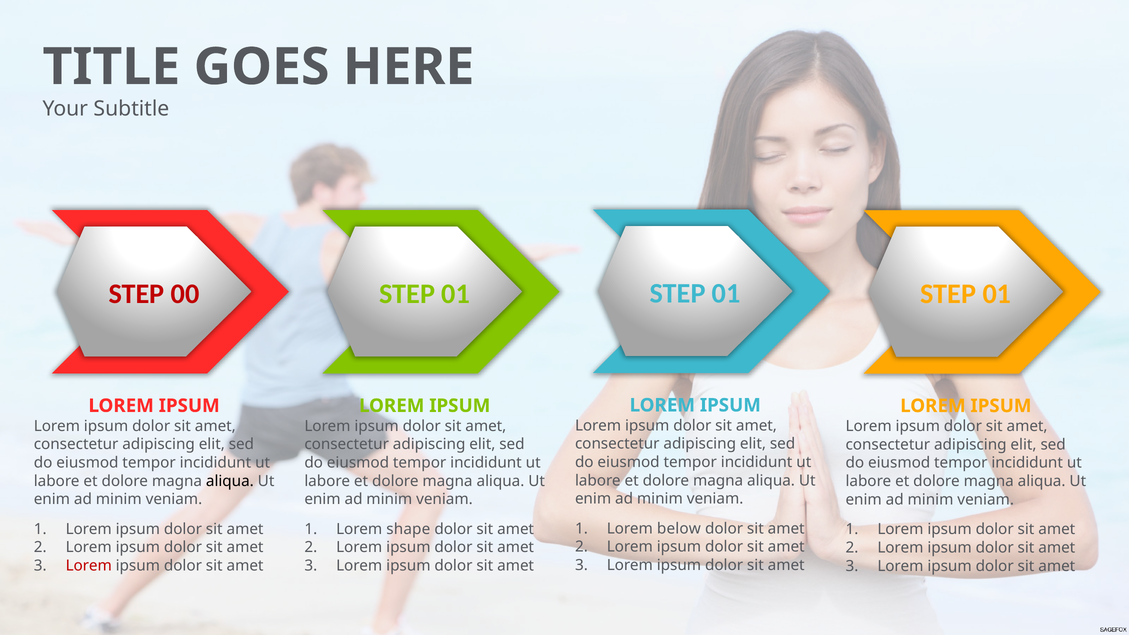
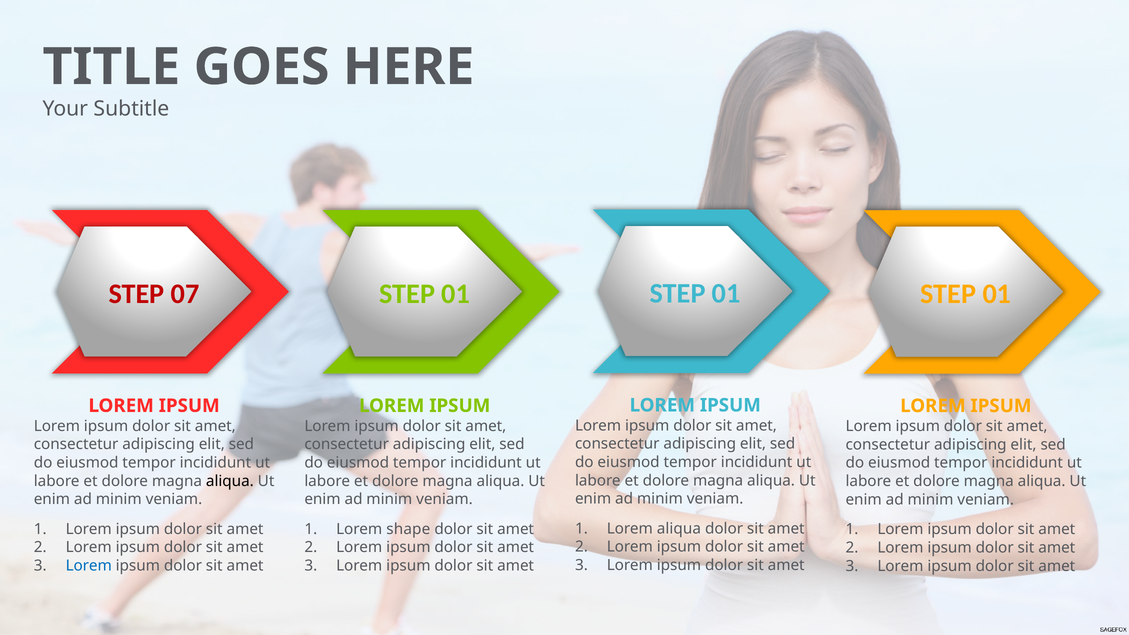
00: 00 -> 07
Lorem below: below -> aliqua
Lorem at (89, 566) colour: red -> blue
